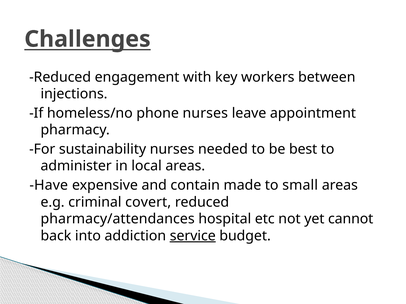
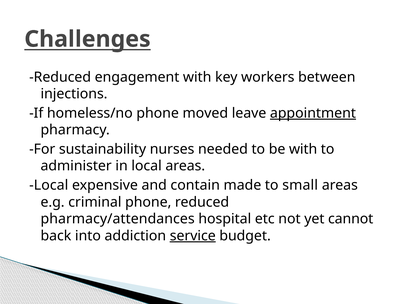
phone nurses: nurses -> moved
appointment underline: none -> present
be best: best -> with
Have at (49, 185): Have -> Local
criminal covert: covert -> phone
